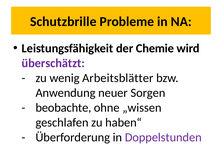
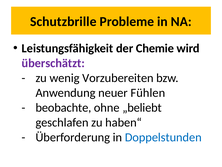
Arbeitsblätter: Arbeitsblätter -> Vorzubereiten
Sorgen: Sorgen -> Fühlen
„wissen: „wissen -> „beliebt
Doppelstunden colour: purple -> blue
